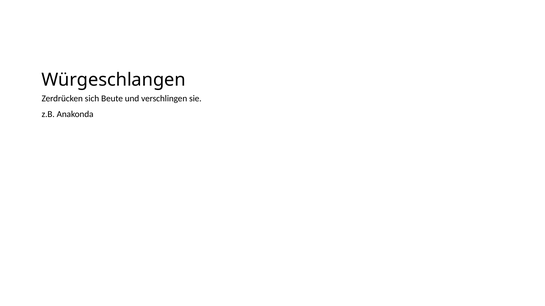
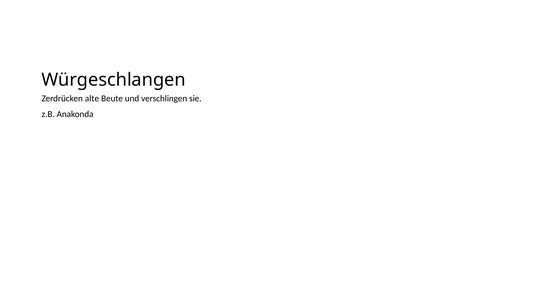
sich: sich -> alte
